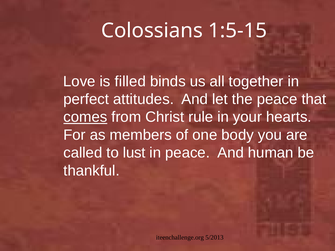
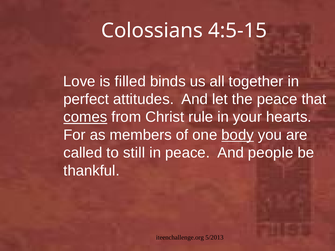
1:5-15: 1:5-15 -> 4:5-15
body underline: none -> present
lust: lust -> still
human: human -> people
